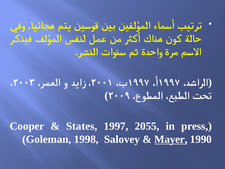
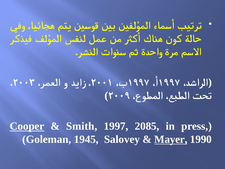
Cooper underline: none -> present
States: States -> Smith
2055: 2055 -> 2085
1998: 1998 -> 1945
